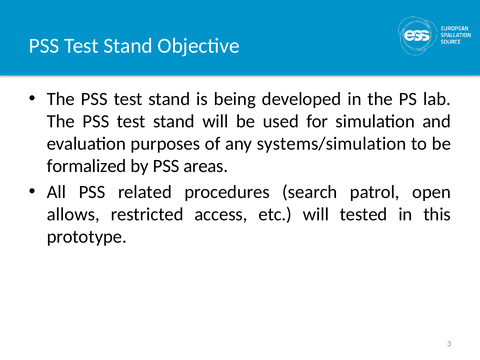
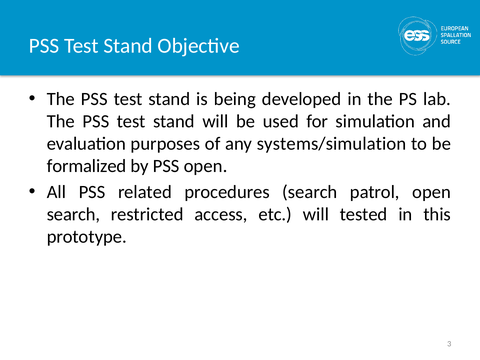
PSS areas: areas -> open
allows at (73, 214): allows -> search
